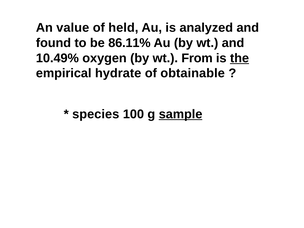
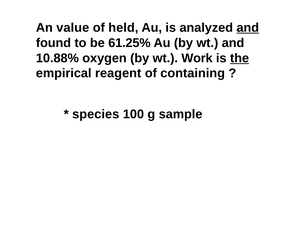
and at (248, 28) underline: none -> present
86.11%: 86.11% -> 61.25%
10.49%: 10.49% -> 10.88%
From: From -> Work
hydrate: hydrate -> reagent
obtainable: obtainable -> containing
sample underline: present -> none
